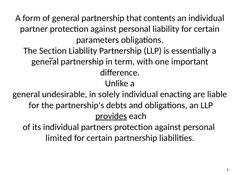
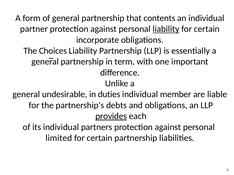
liability at (166, 29) underline: none -> present
parameters: parameters -> incorporate
Section: Section -> Choices
solely: solely -> duties
enacting: enacting -> member
